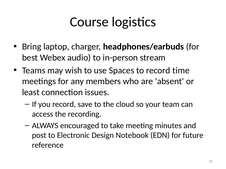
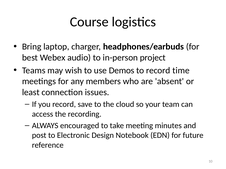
stream: stream -> project
Spaces: Spaces -> Demos
